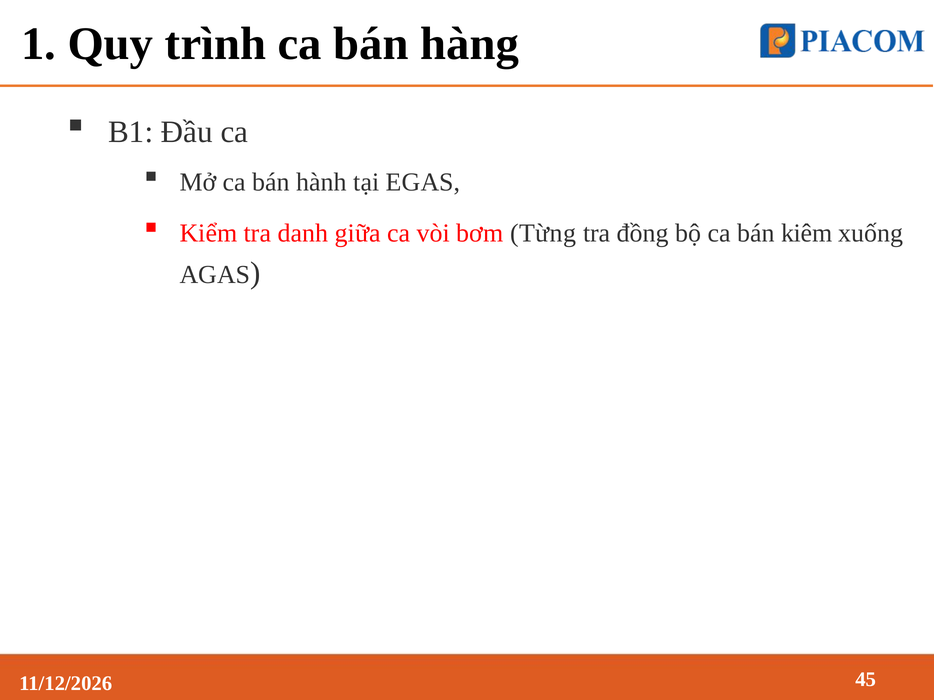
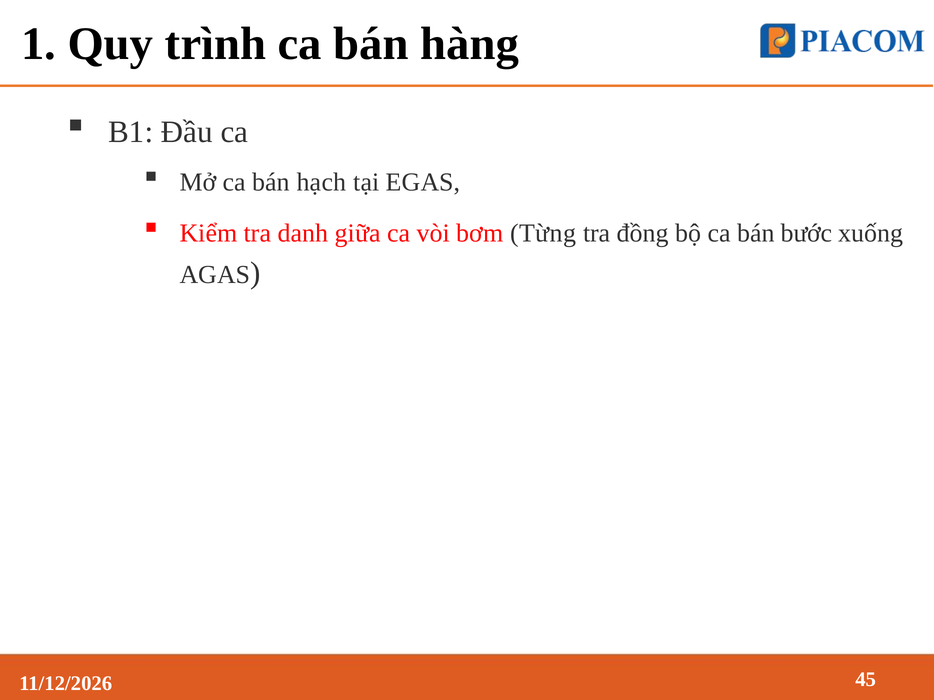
hành: hành -> hạch
kiêm: kiêm -> bước
